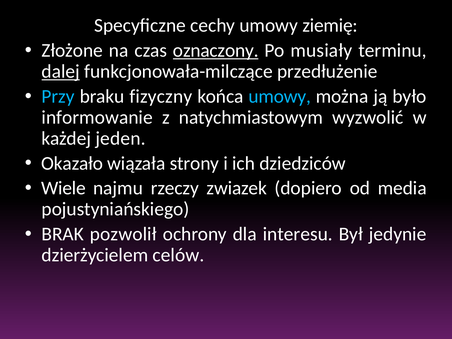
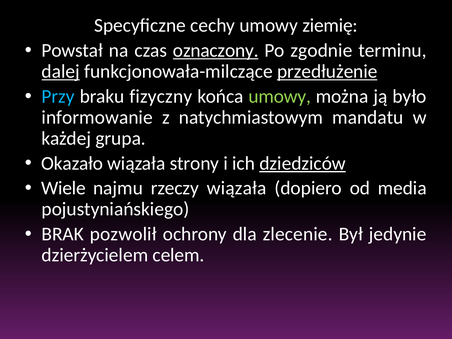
Złożone: Złożone -> Powstał
musiały: musiały -> zgodnie
przedłużenie underline: none -> present
umowy at (280, 96) colour: light blue -> light green
wyzwolić: wyzwolić -> mandatu
jeden: jeden -> grupa
dziedziców underline: none -> present
rzeczy zwiazek: zwiazek -> wiązała
interesu: interesu -> zlecenie
celów: celów -> celem
